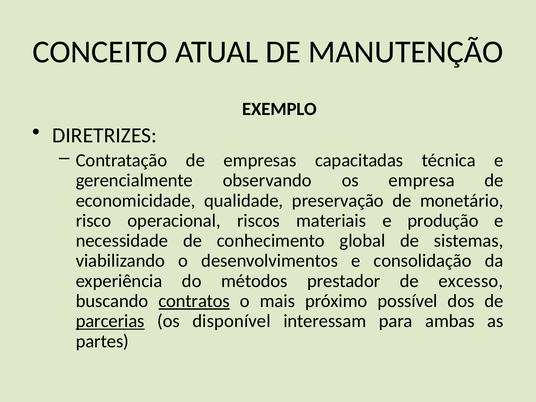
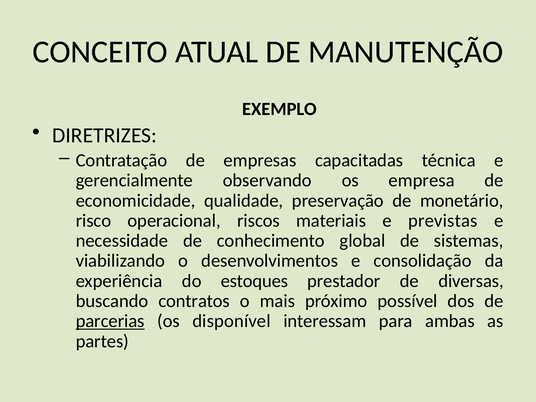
produção: produção -> previstas
métodos: métodos -> estoques
excesso: excesso -> diversas
contratos underline: present -> none
